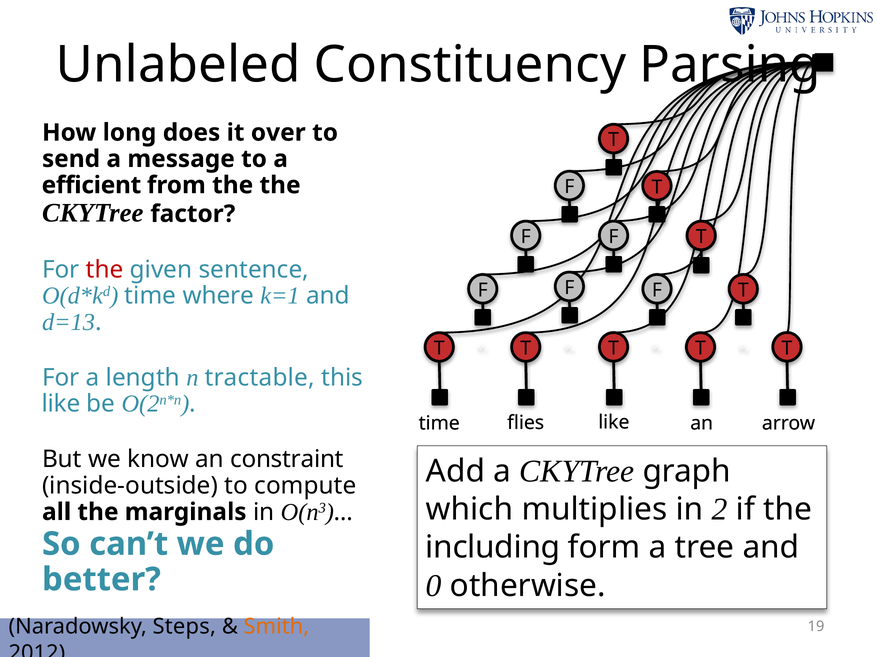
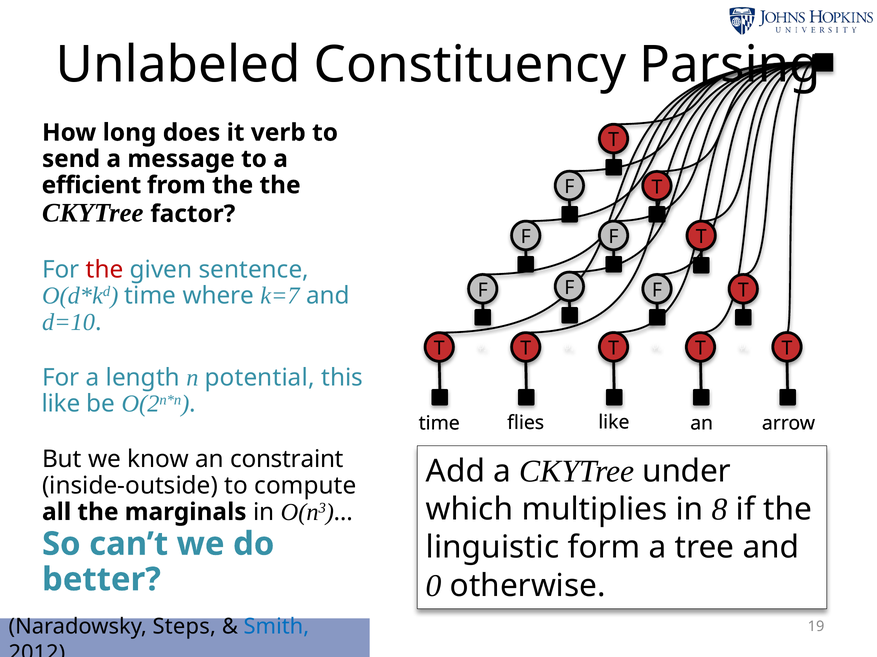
over: over -> verb
k=1: k=1 -> k=7
d=13: d=13 -> d=10
tractable: tractable -> potential
graph: graph -> under
in 2: 2 -> 8
including: including -> linguistic
Smith colour: orange -> blue
